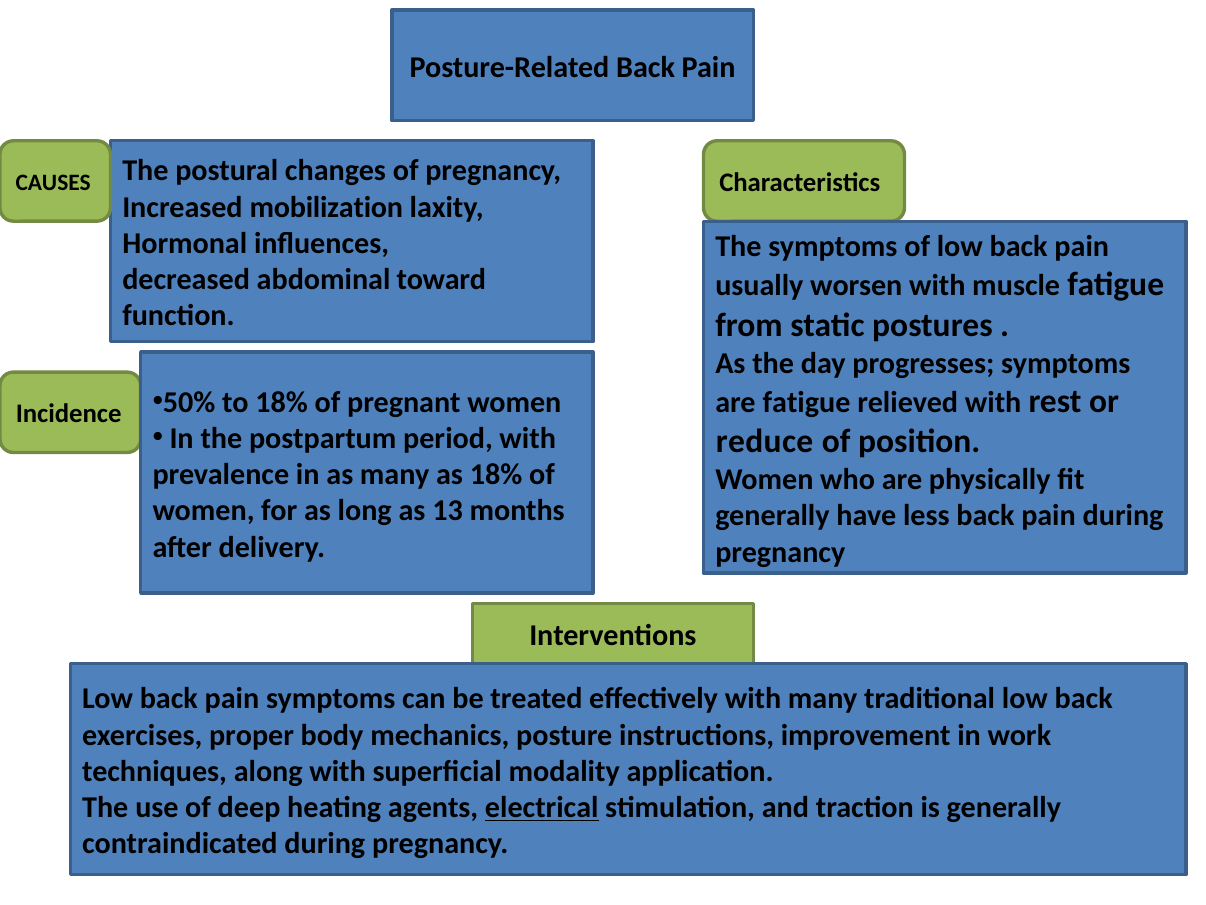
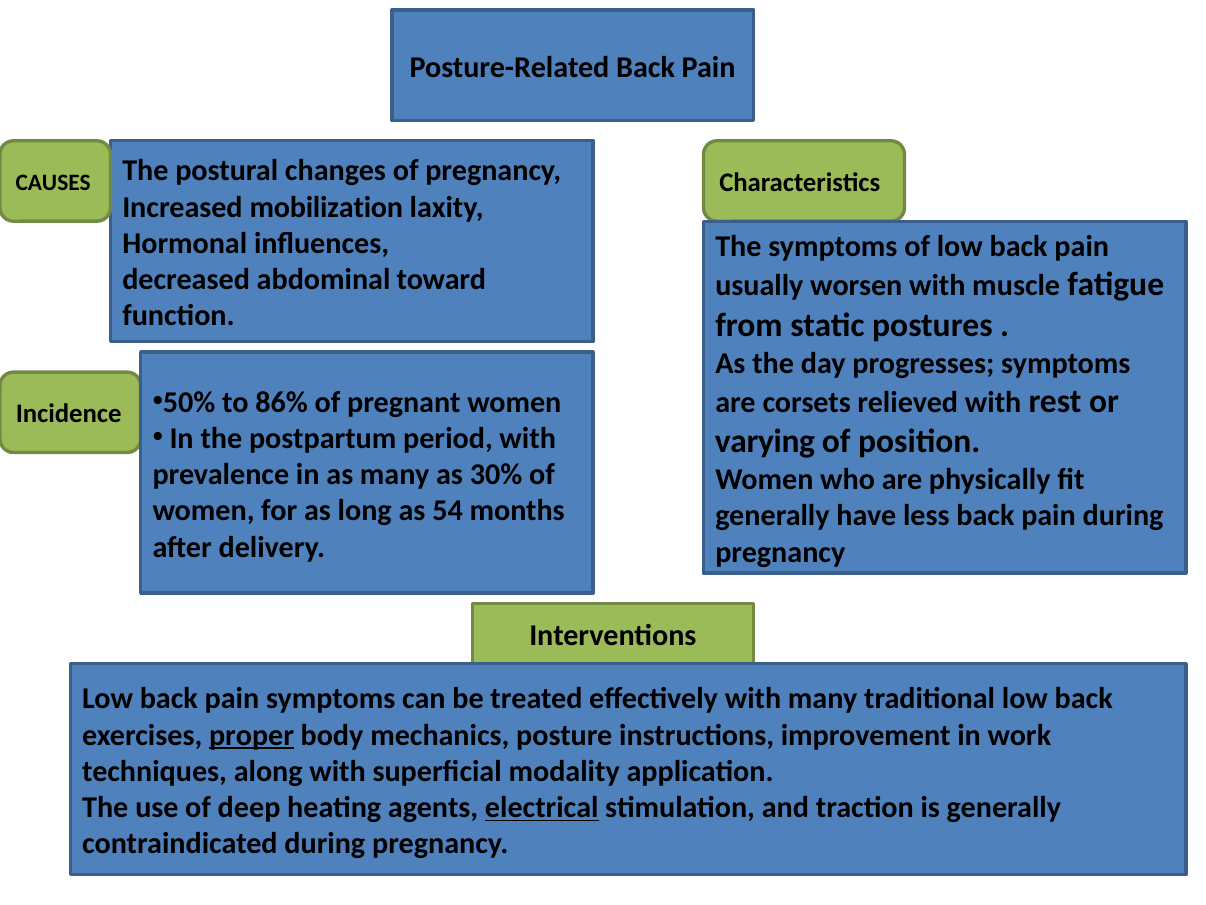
are fatigue: fatigue -> corsets
to 18%: 18% -> 86%
reduce: reduce -> varying
as 18%: 18% -> 30%
13: 13 -> 54
proper underline: none -> present
